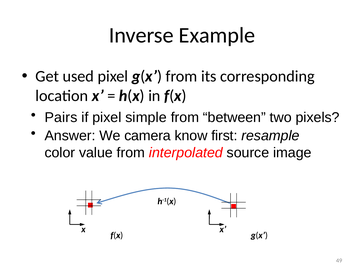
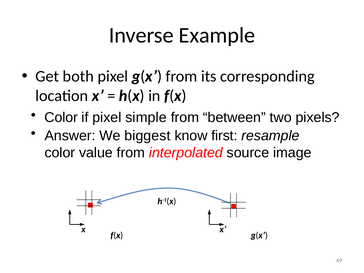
used: used -> both
Pairs at (61, 117): Pairs -> Color
camera: camera -> biggest
